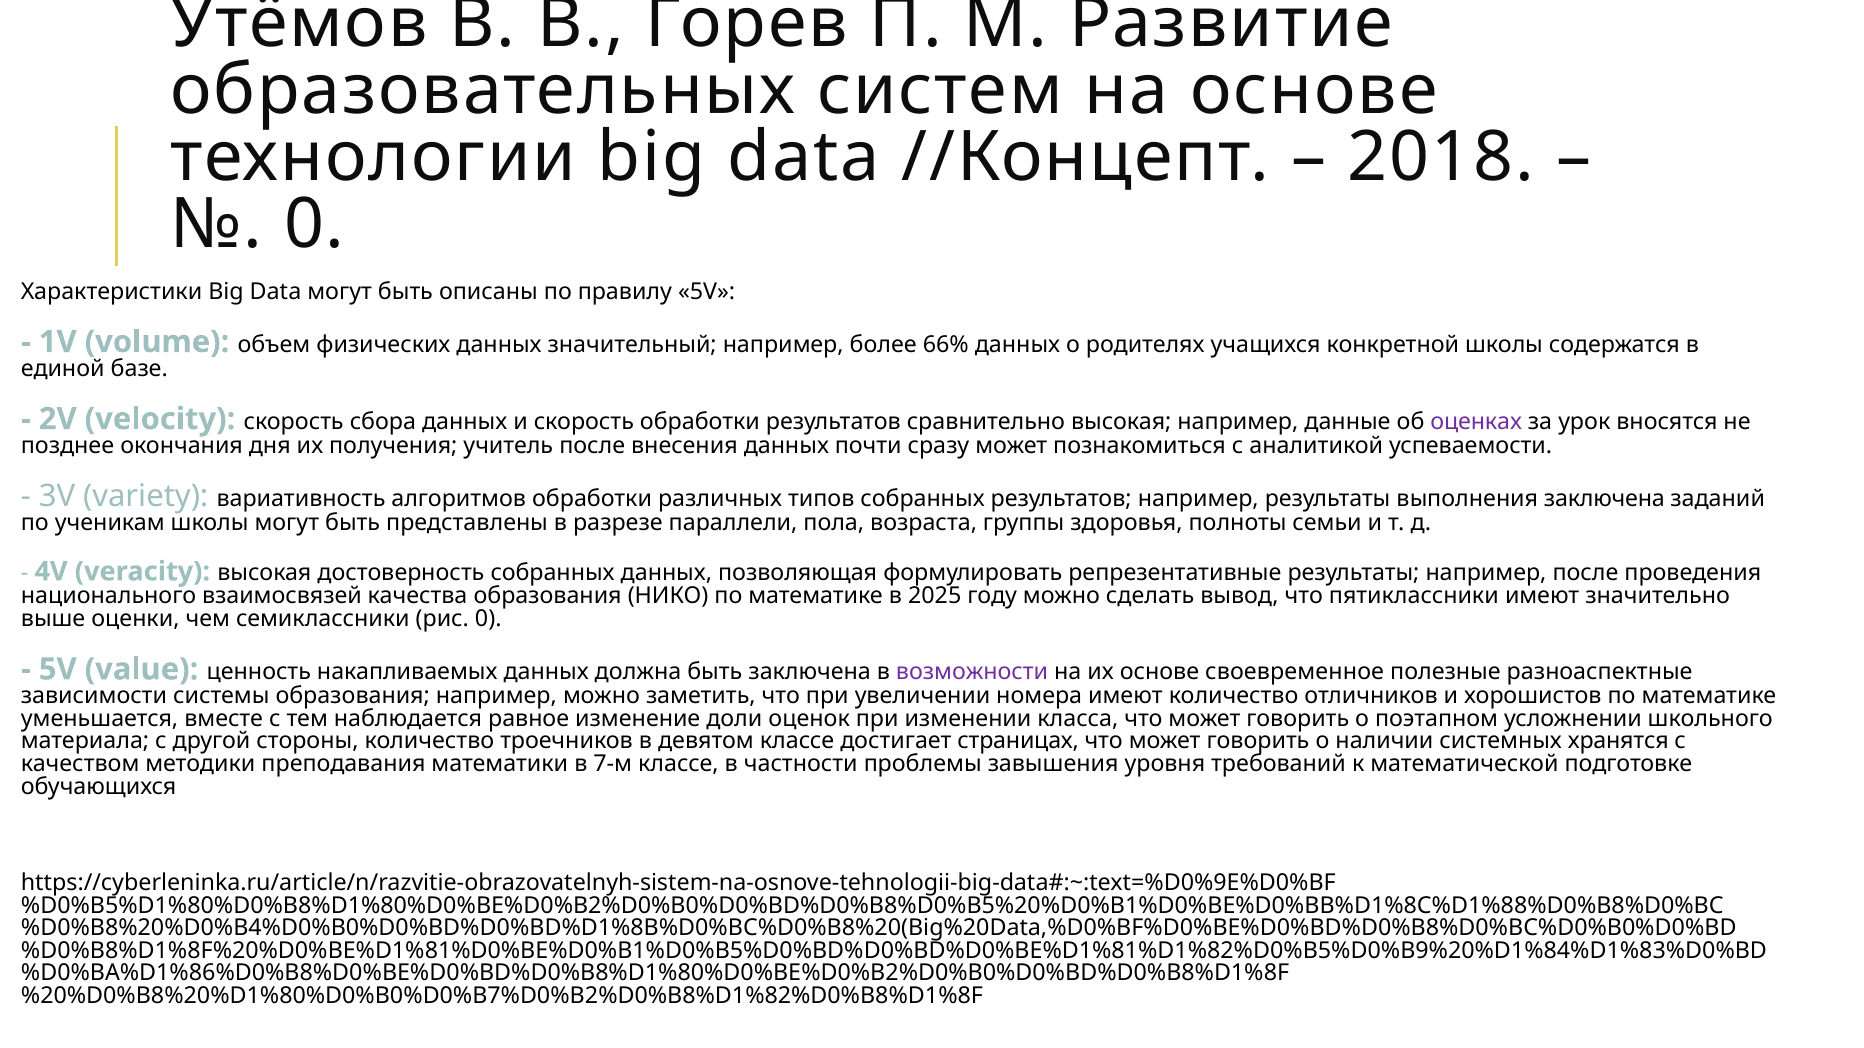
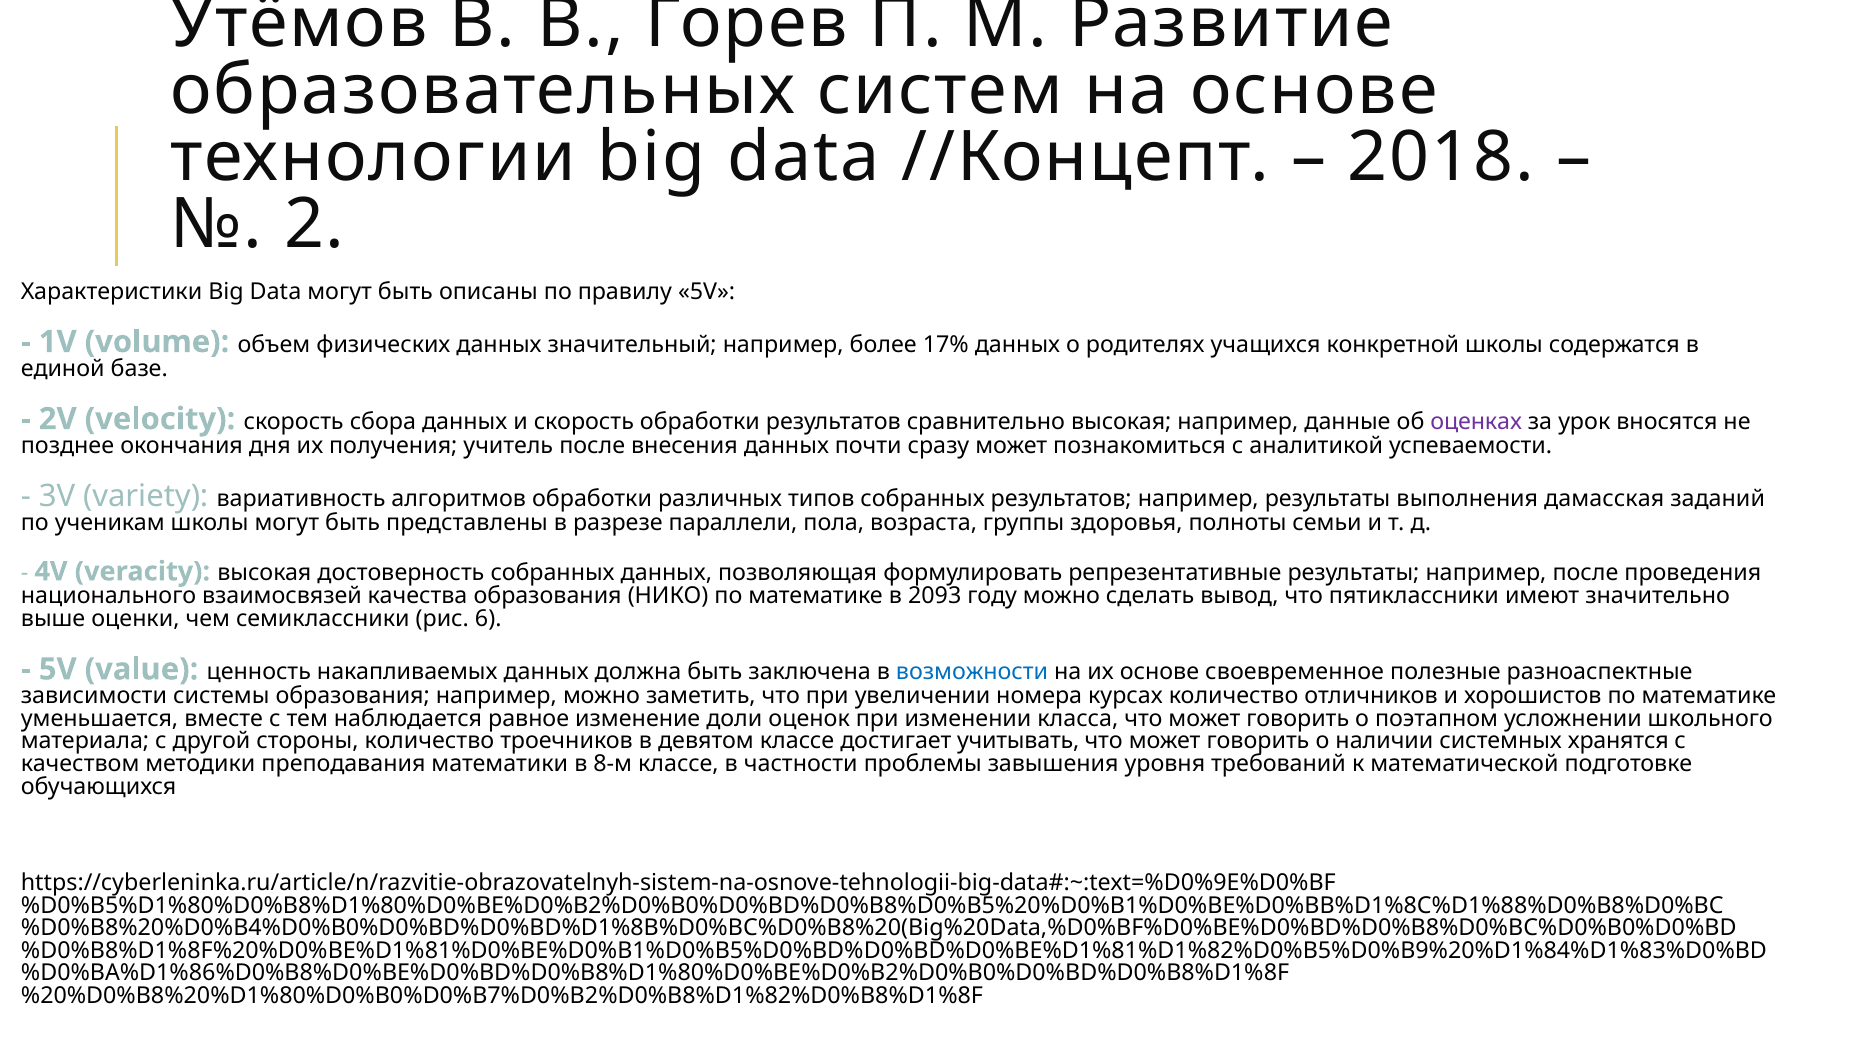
0 at (314, 225): 0 -> 2
66%: 66% -> 17%
выполнения заключена: заключена -> дамасская
2025: 2025 -> 2093
рис 0: 0 -> 6
возможности colour: purple -> blue
номера имеют: имеют -> курсах
страницах: страницах -> учитывать
7-м: 7-м -> 8-м
